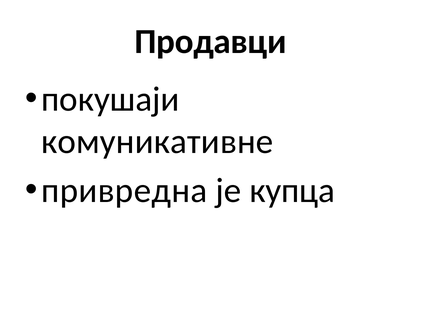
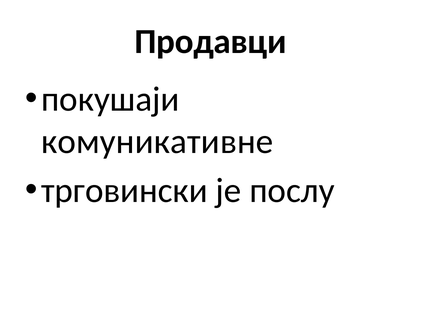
привредна: привредна -> трговински
купца: купца -> послу
